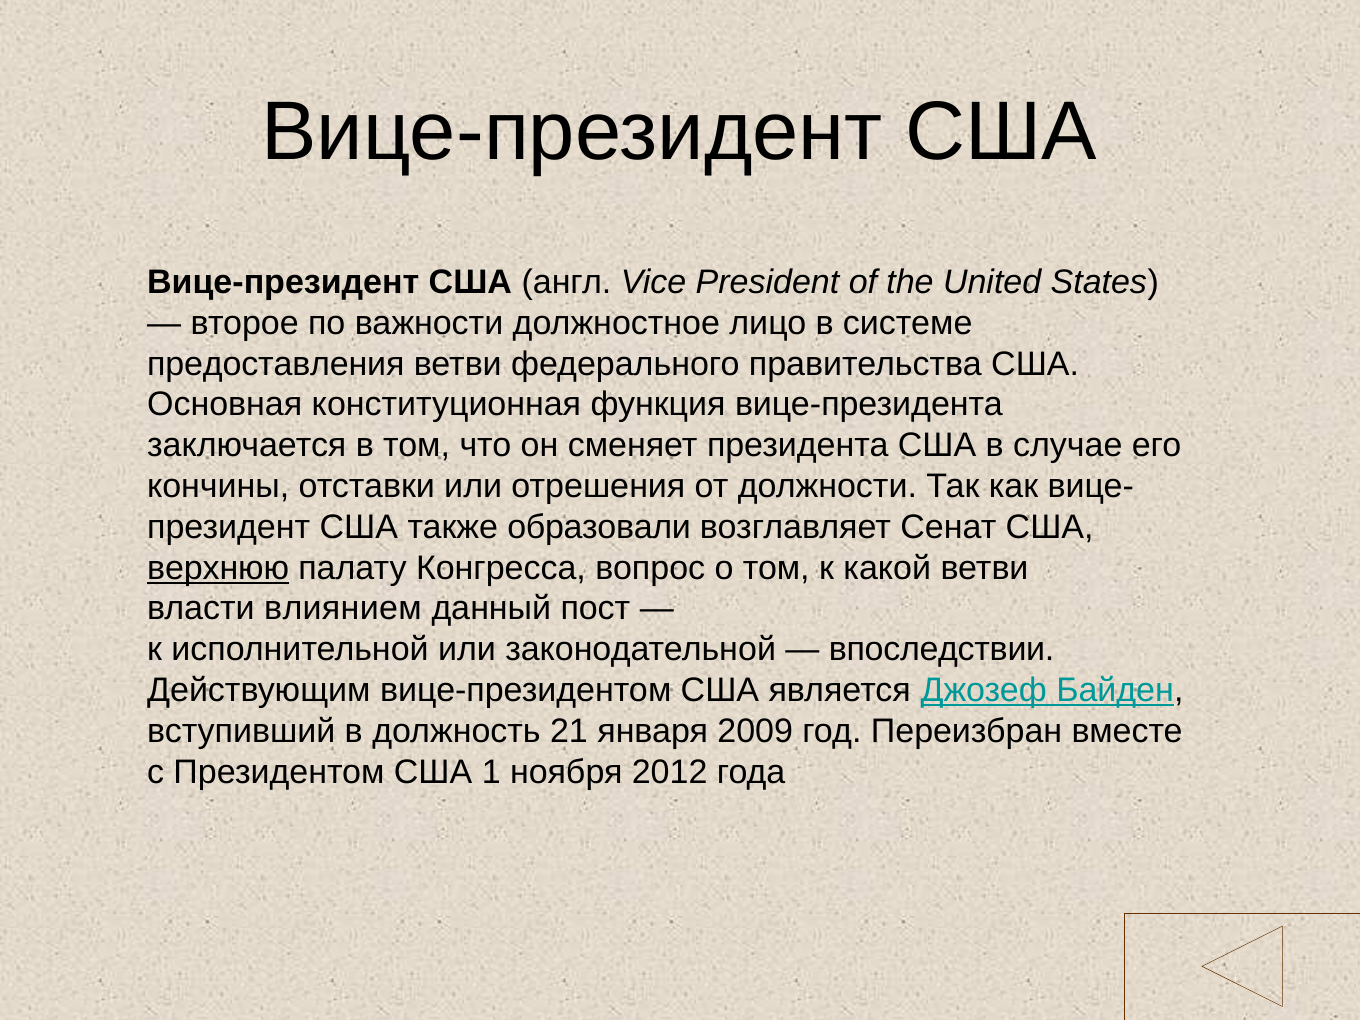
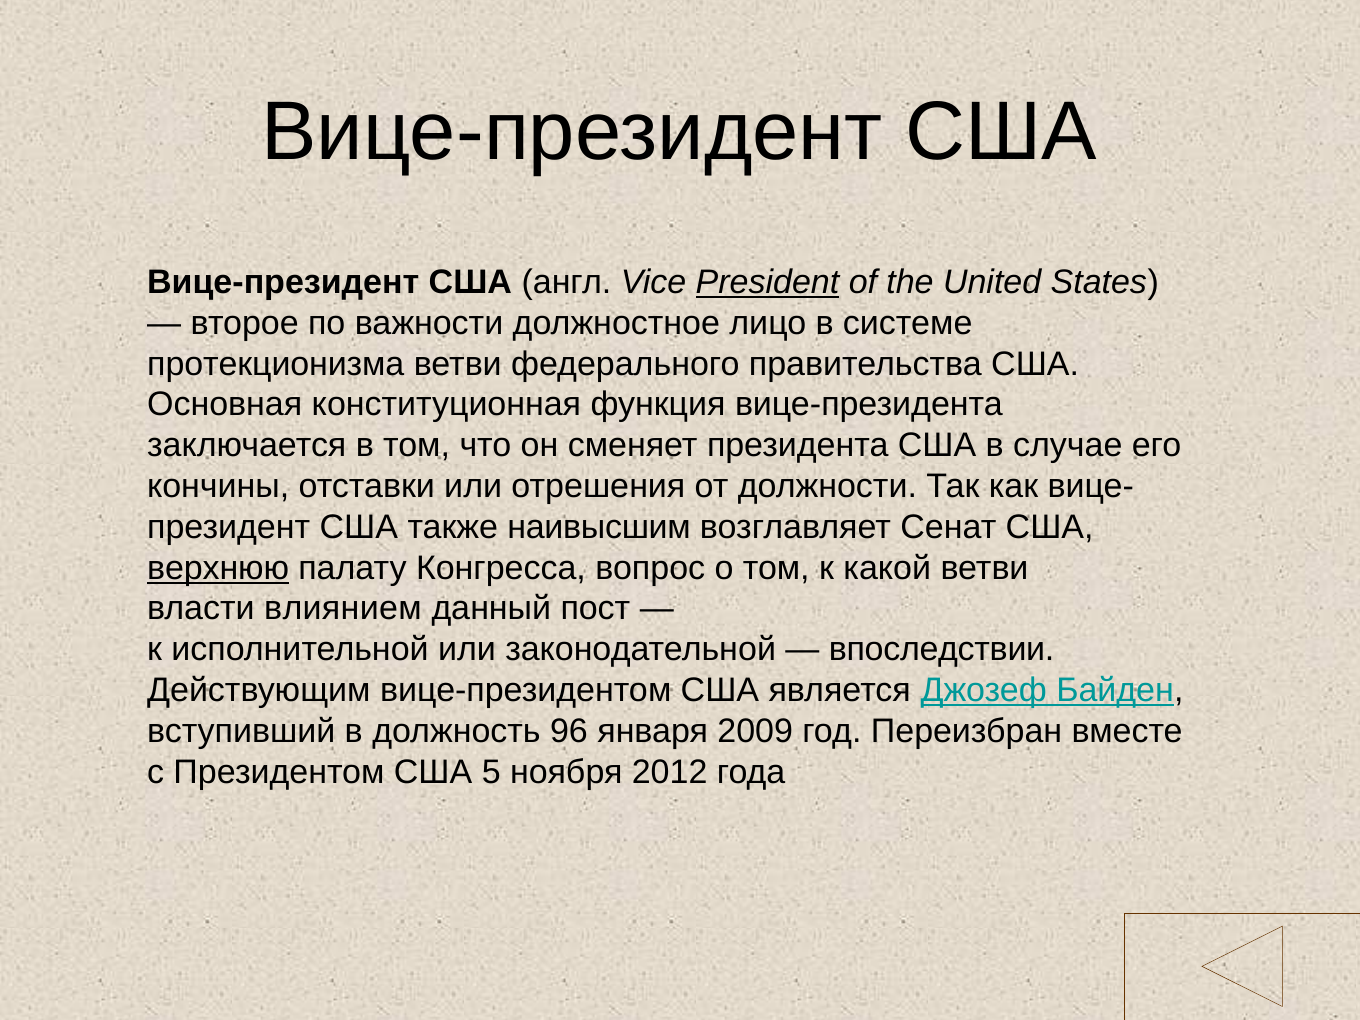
President underline: none -> present
предоставления: предоставления -> протекционизма
образовали: образовали -> наивысшим
21: 21 -> 96
1: 1 -> 5
